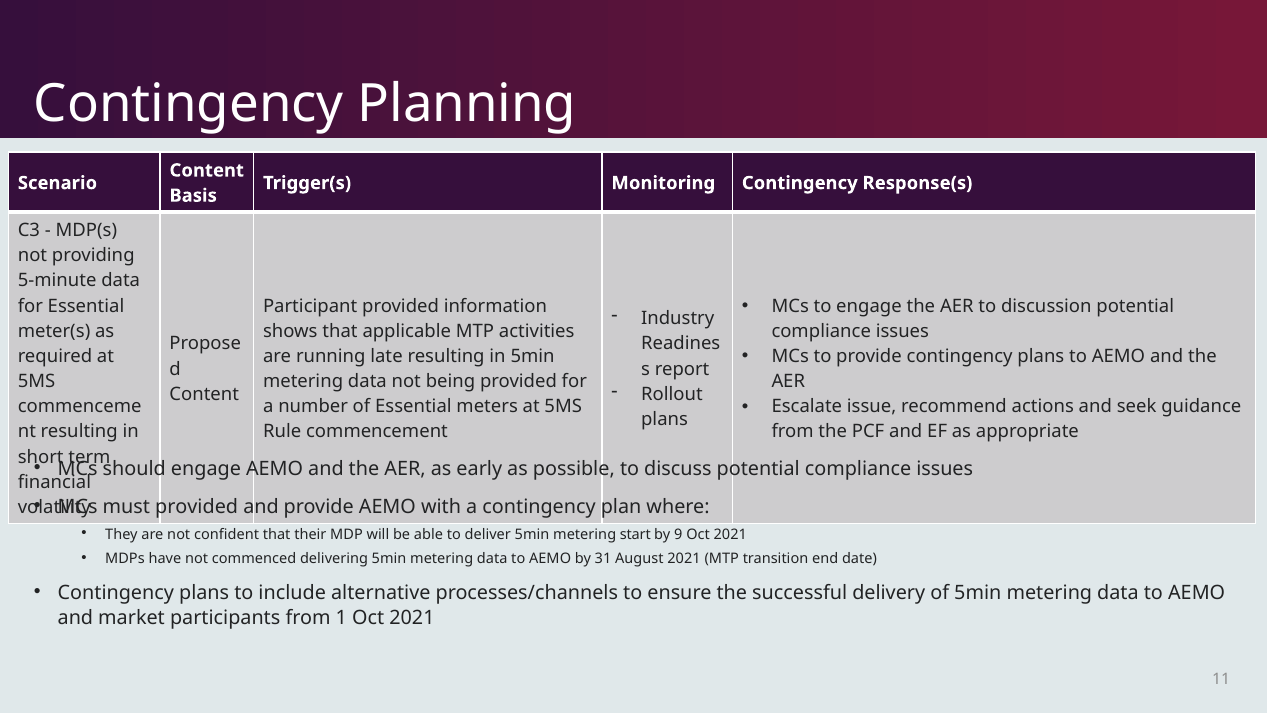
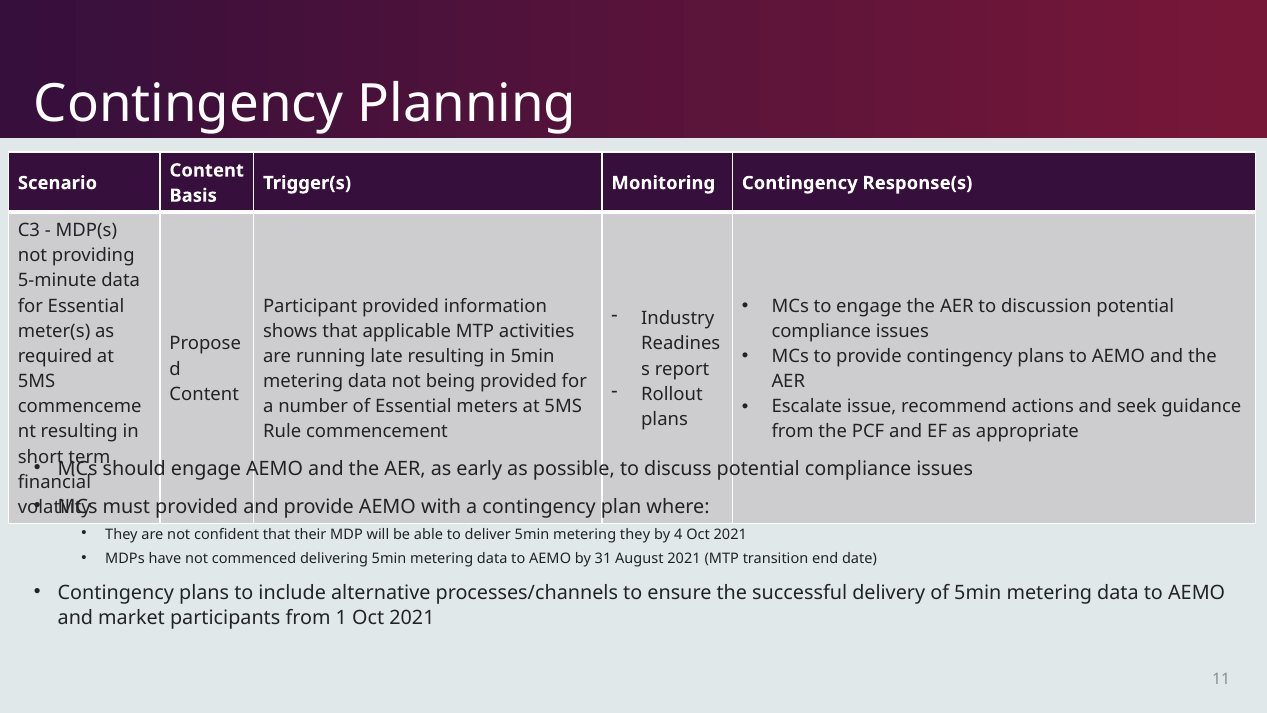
metering start: start -> they
9: 9 -> 4
